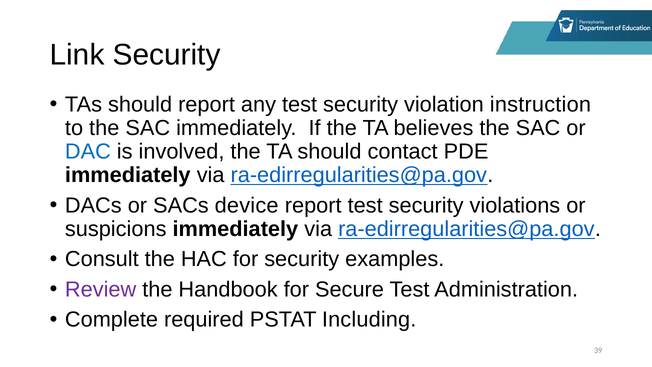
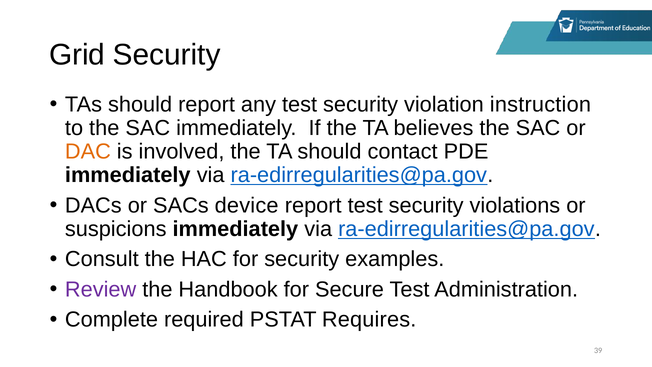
Link: Link -> Grid
DAC colour: blue -> orange
Including: Including -> Requires
